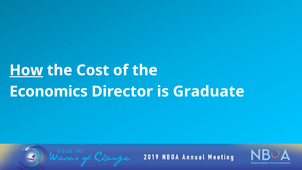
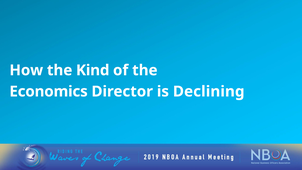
How underline: present -> none
Cost: Cost -> Kind
Graduate: Graduate -> Declining
